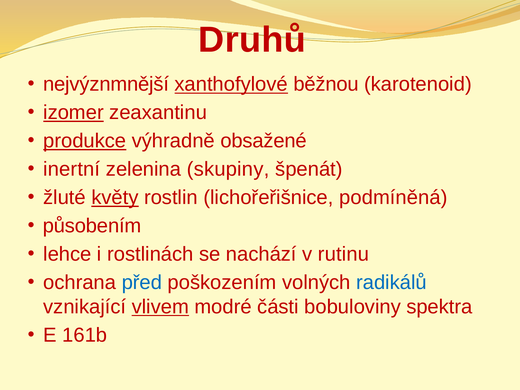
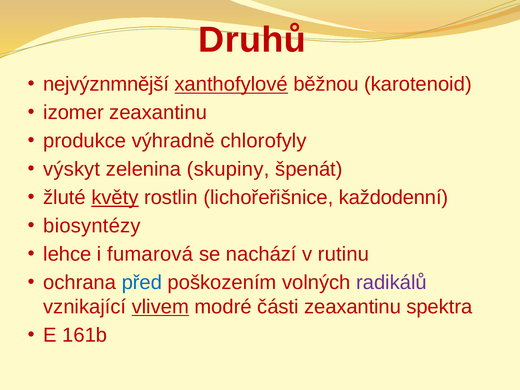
izomer underline: present -> none
produkce underline: present -> none
obsažené: obsažené -> chlorofyly
inertní: inertní -> výskyt
podmíněná: podmíněná -> každodenní
působením: působením -> biosyntézy
rostlinách: rostlinách -> fumarová
radikálů colour: blue -> purple
části bobuloviny: bobuloviny -> zeaxantinu
